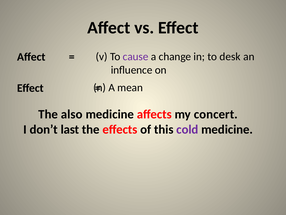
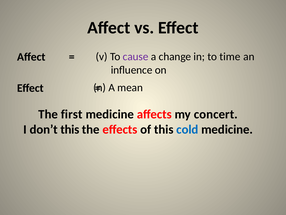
desk: desk -> time
also: also -> first
don’t last: last -> this
cold colour: purple -> blue
